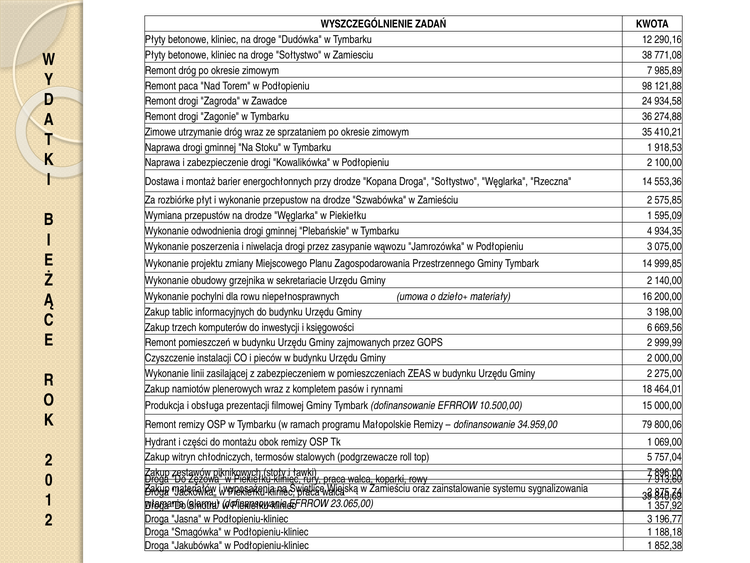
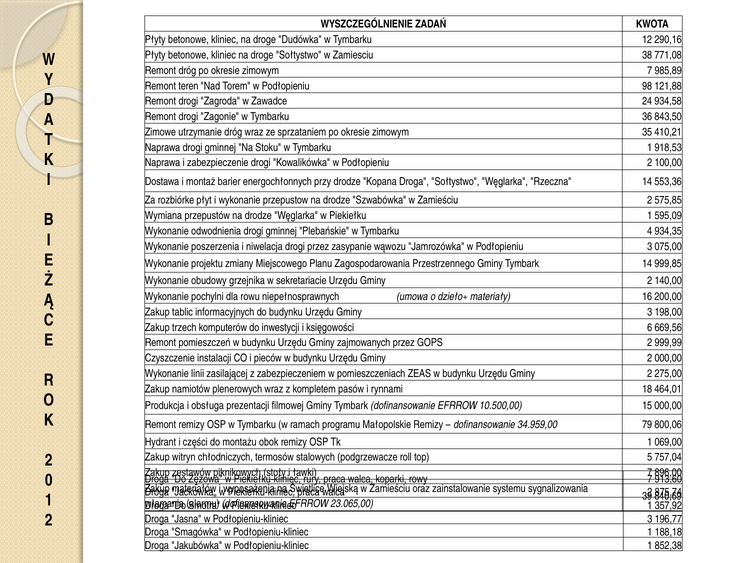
paca: paca -> teren
274,88: 274,88 -> 843,50
